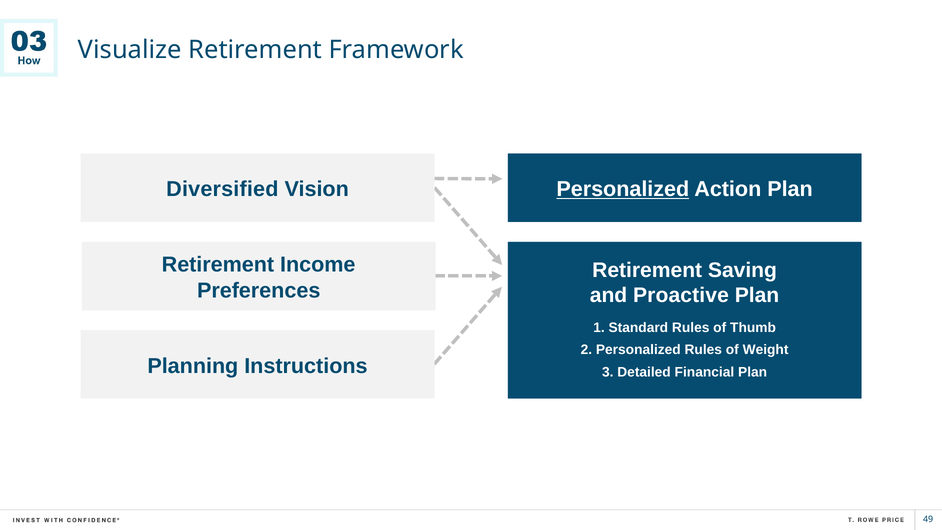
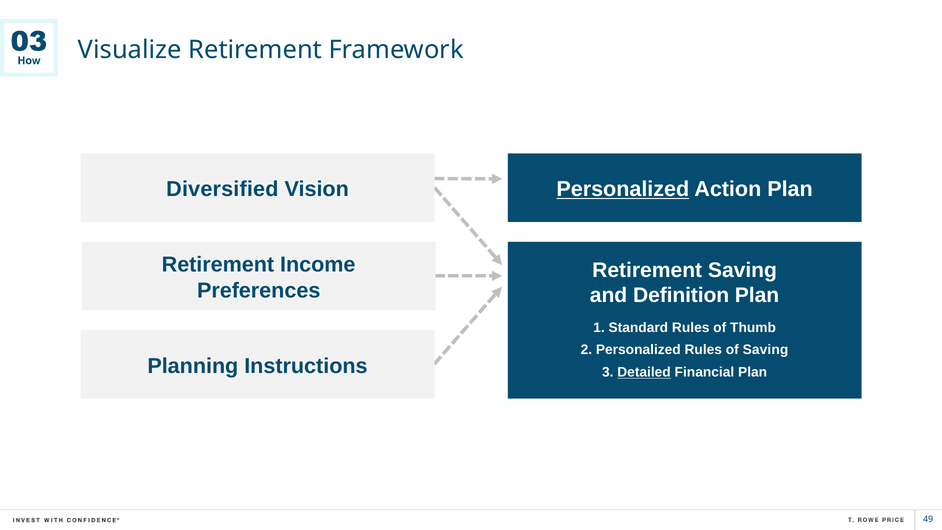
Proactive: Proactive -> Definition
of Weight: Weight -> Saving
Detailed underline: none -> present
